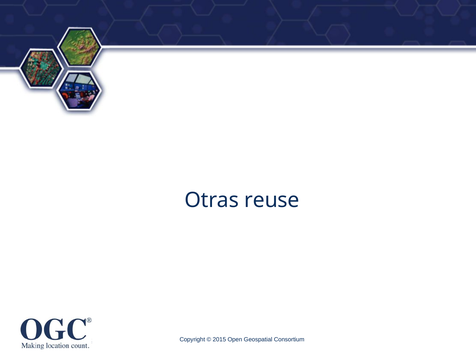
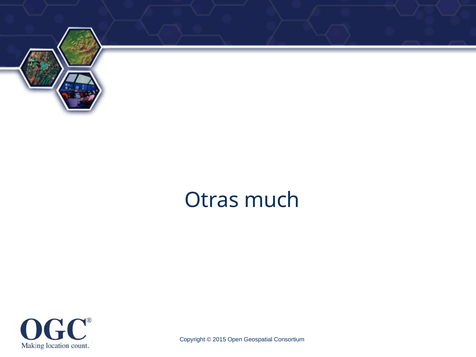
reuse: reuse -> much
